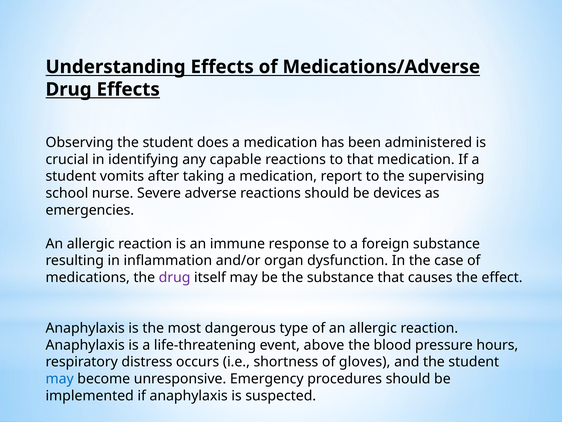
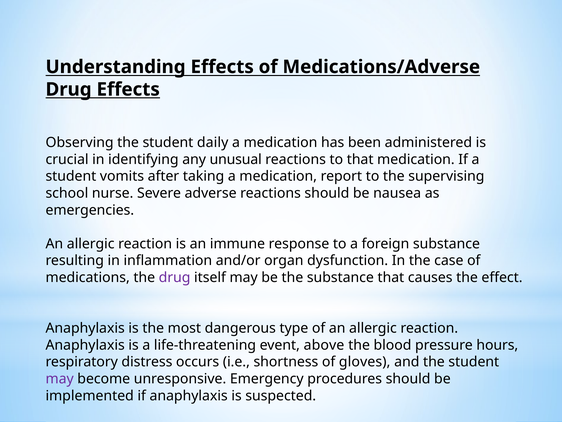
does: does -> daily
capable: capable -> unusual
devices: devices -> nausea
may at (60, 378) colour: blue -> purple
